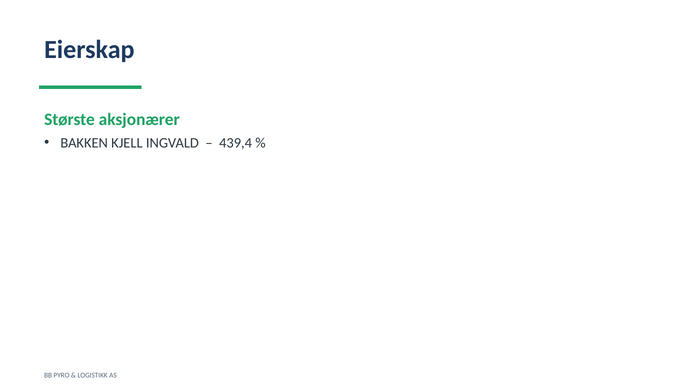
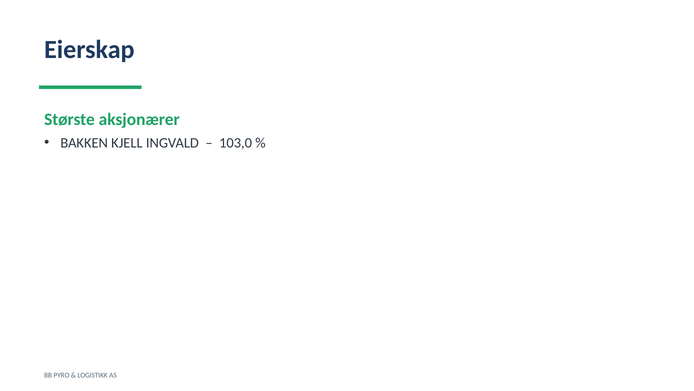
439,4: 439,4 -> 103,0
